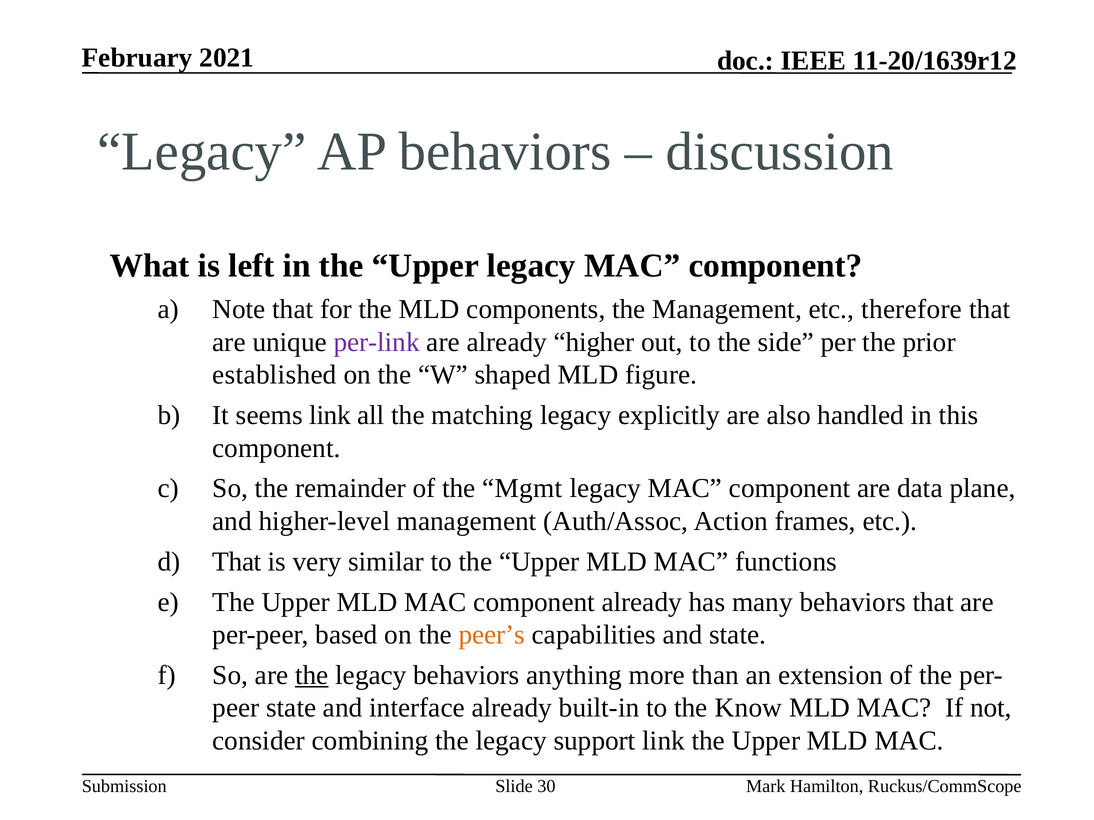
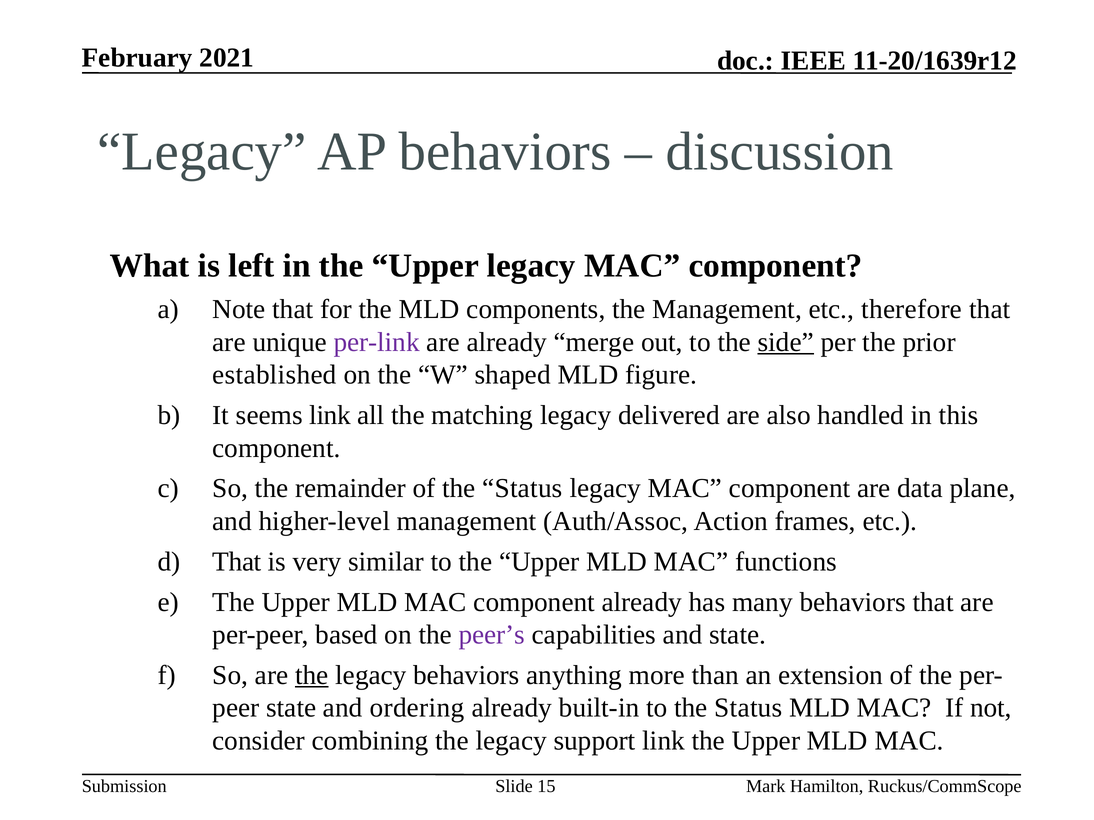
higher: higher -> merge
side underline: none -> present
explicitly: explicitly -> delivered
of the Mgmt: Mgmt -> Status
peer’s colour: orange -> purple
interface: interface -> ordering
to the Know: Know -> Status
30: 30 -> 15
